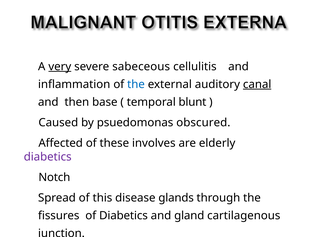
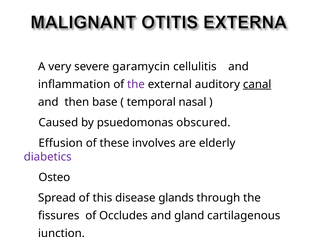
very underline: present -> none
sabeceous: sabeceous -> garamycin
the at (136, 85) colour: blue -> purple
blunt: blunt -> nasal
Affected: Affected -> Effusion
Notch: Notch -> Osteo
of Diabetics: Diabetics -> Occludes
